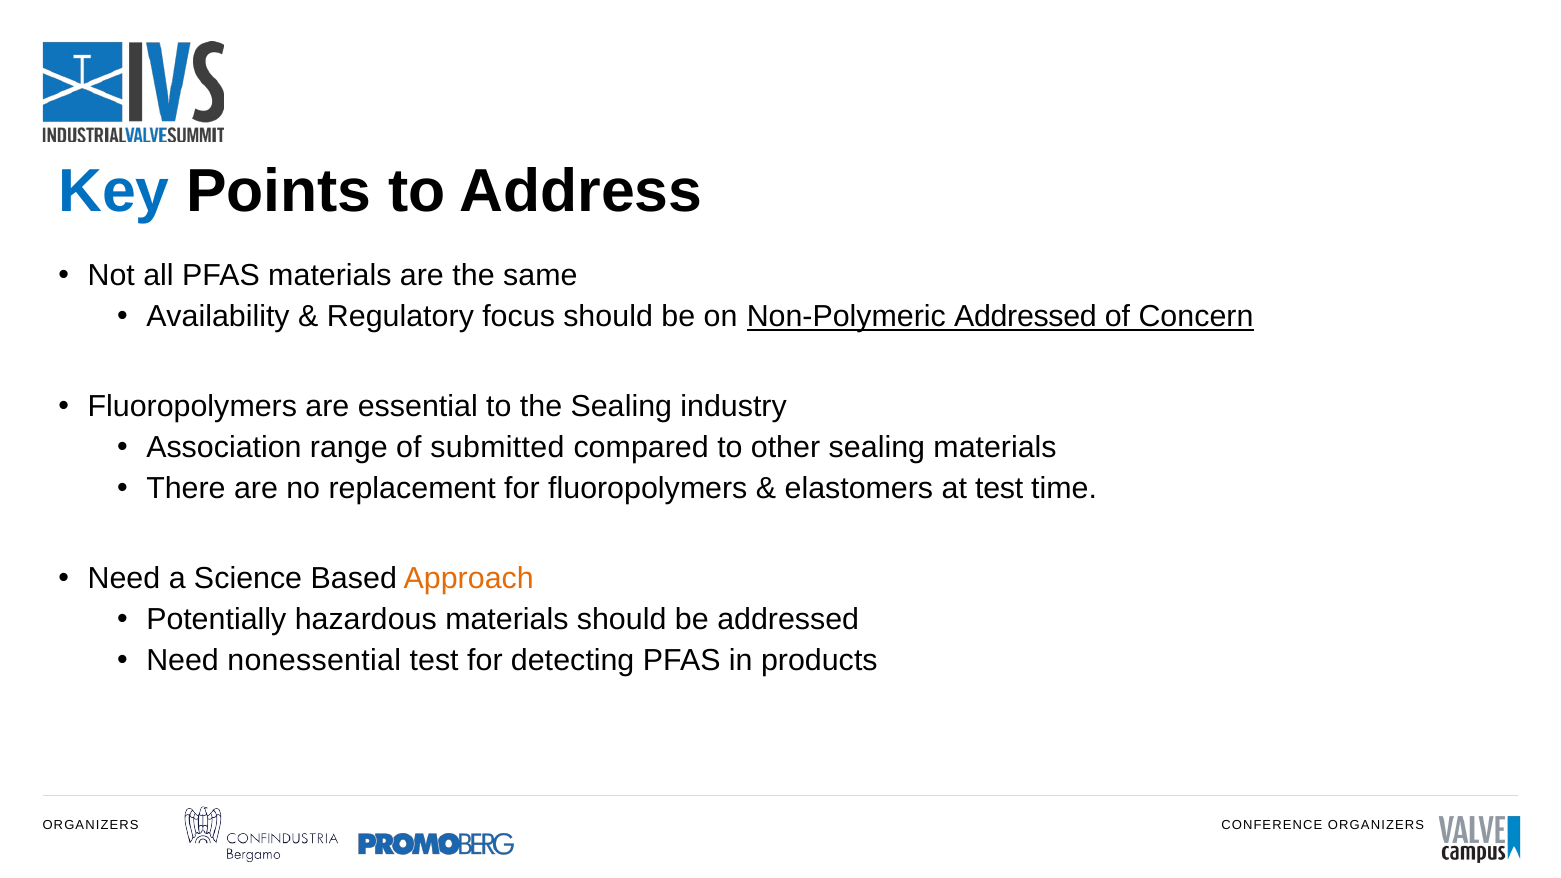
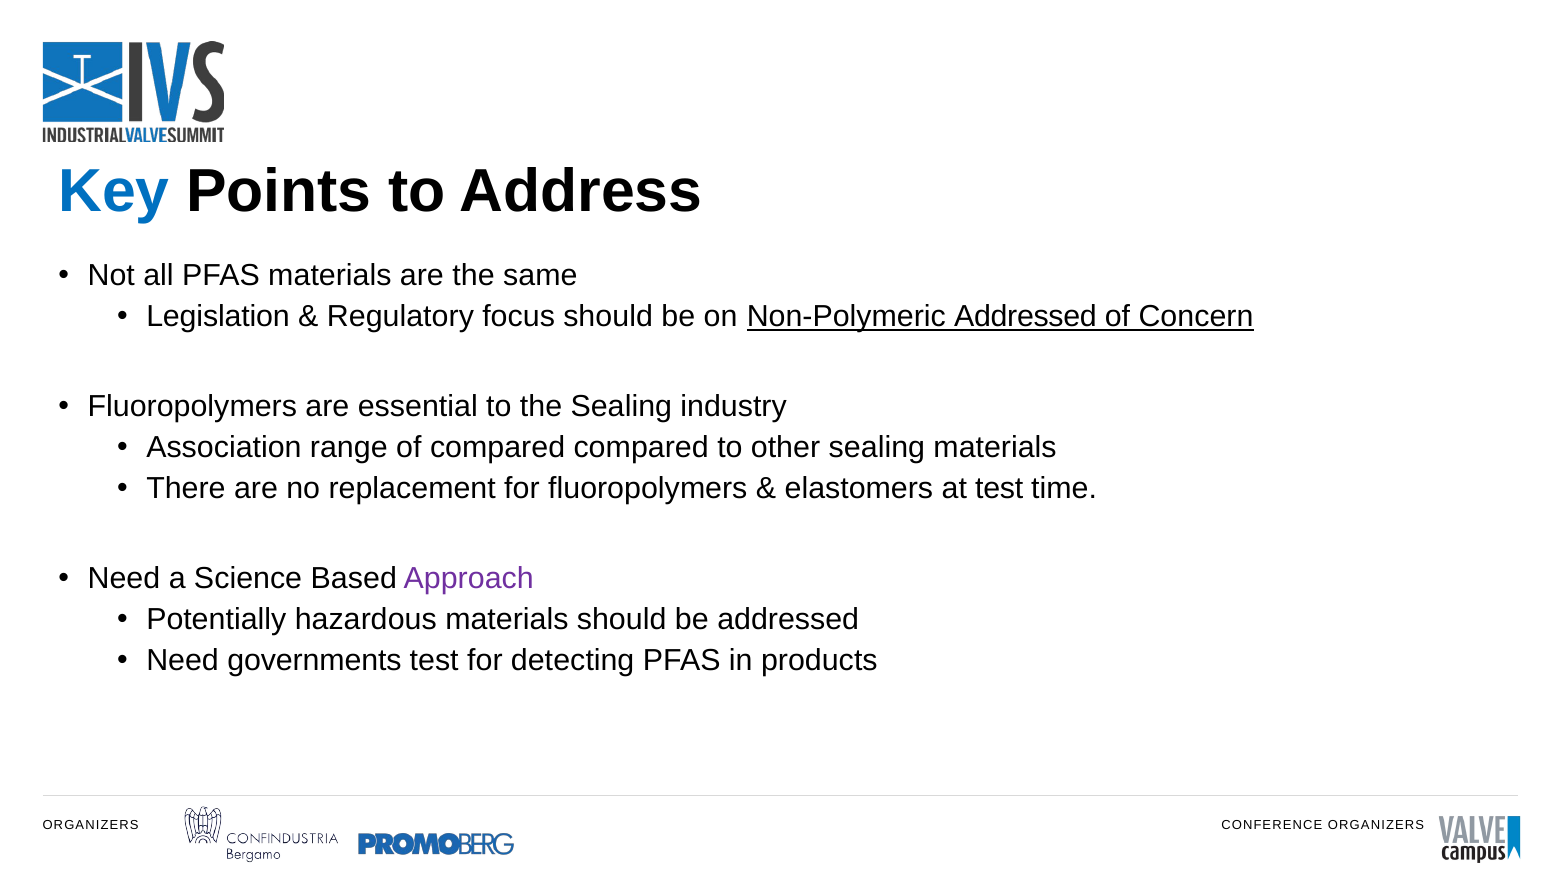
Availability: Availability -> Legislation
of submitted: submitted -> compared
Approach colour: orange -> purple
nonessential: nonessential -> governments
